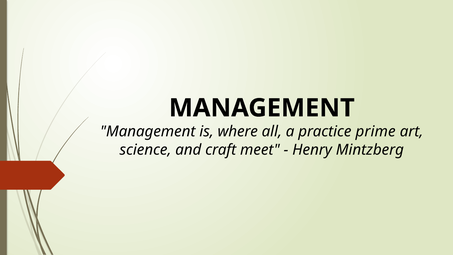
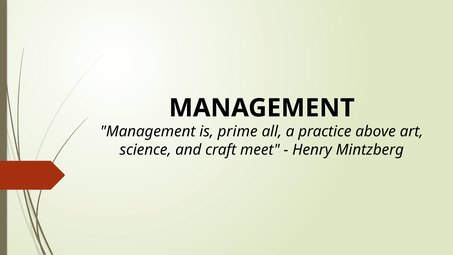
where: where -> prime
prime: prime -> above
